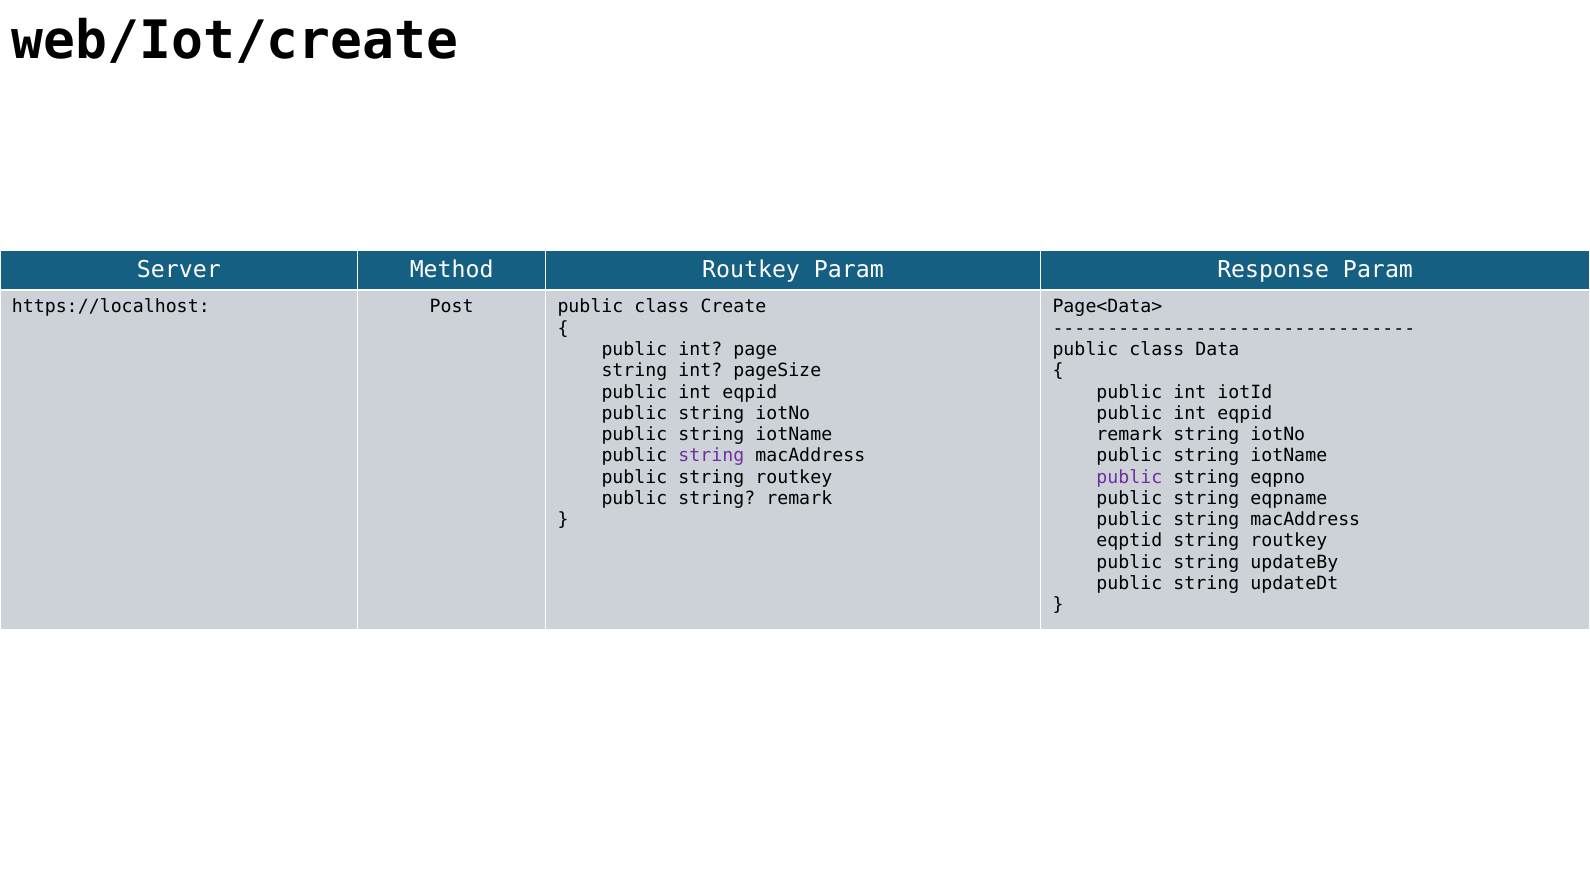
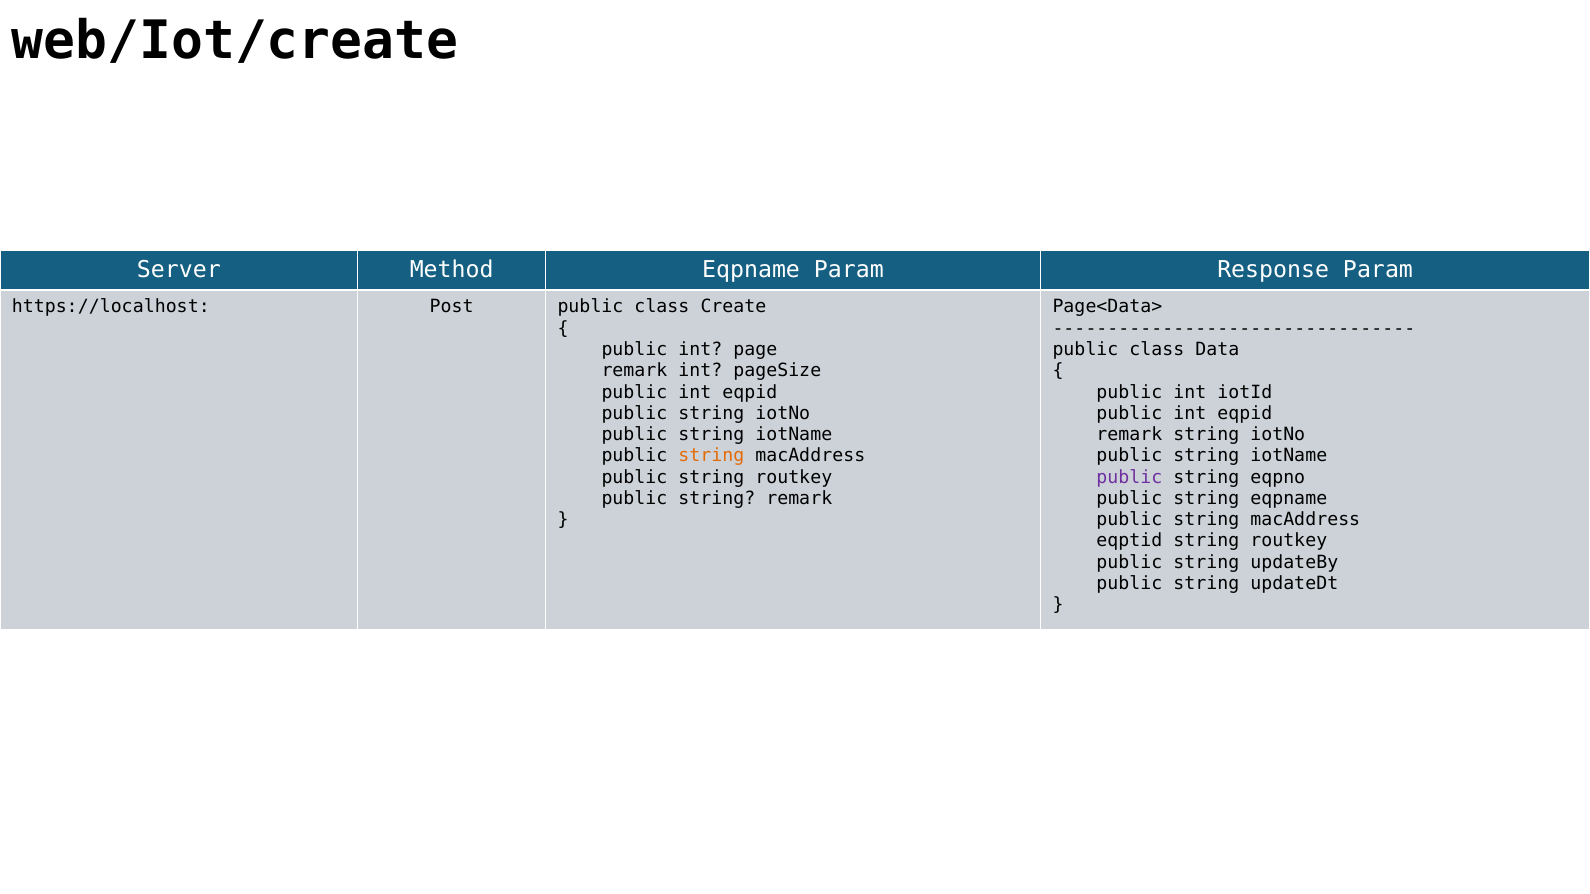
Method Routkey: Routkey -> Eqpname
string at (634, 371): string -> remark
string at (711, 456) colour: purple -> orange
